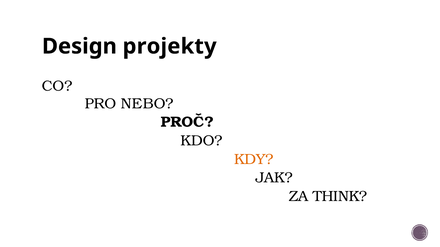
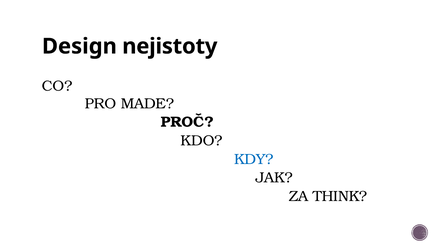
projekty: projekty -> nejistoty
NEBO: NEBO -> MADE
KDY colour: orange -> blue
